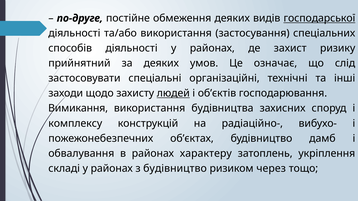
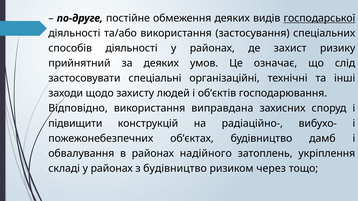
людей underline: present -> none
Вимикання: Вимикання -> Відповідно
будівництва: будівництва -> виправдана
комплексу: комплексу -> підвищити
характеру: характеру -> надійного
